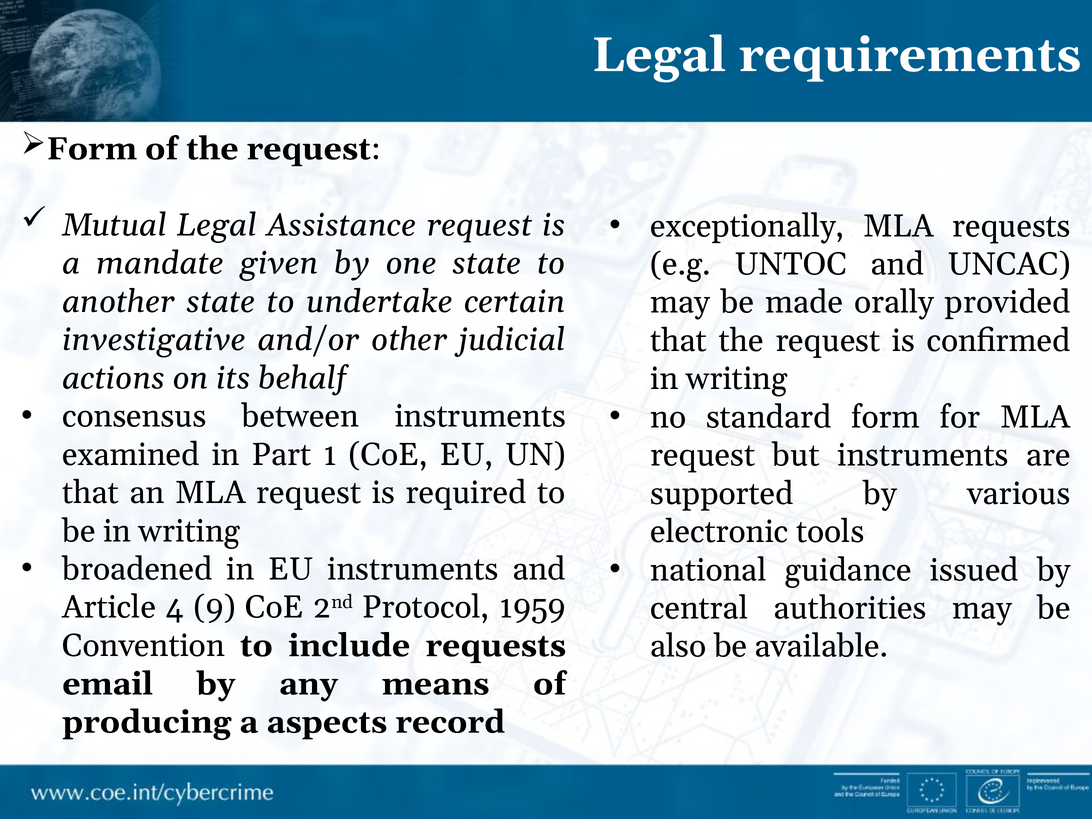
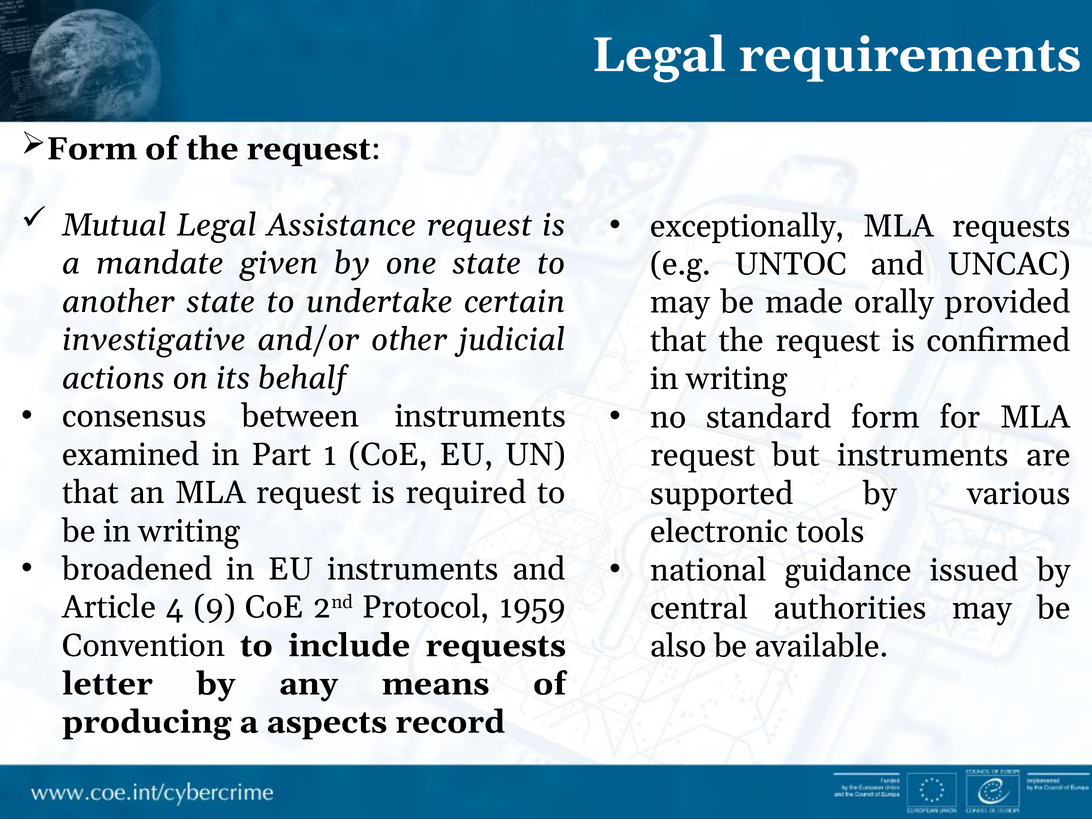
email: email -> letter
